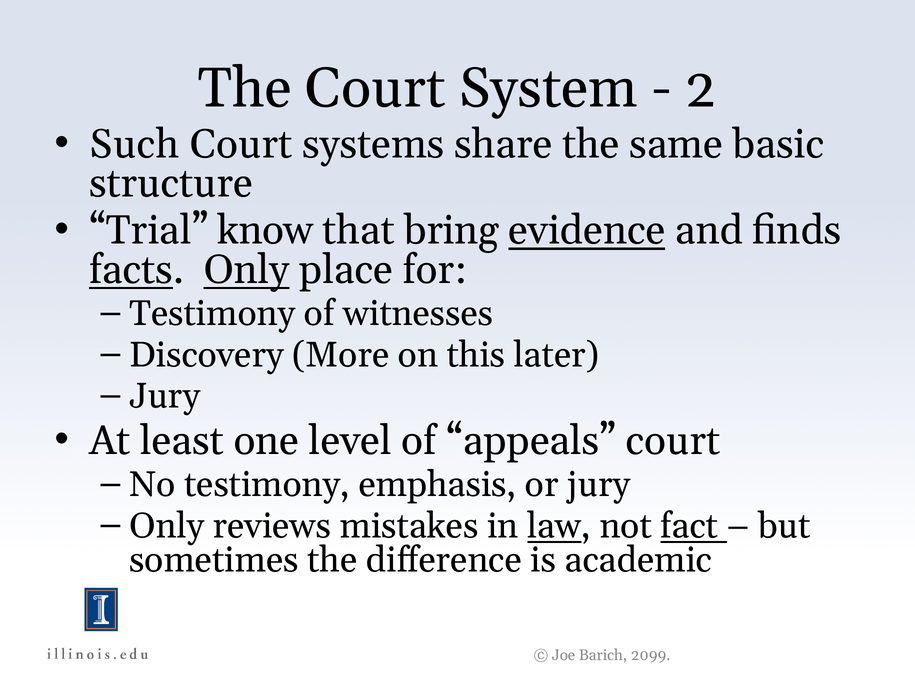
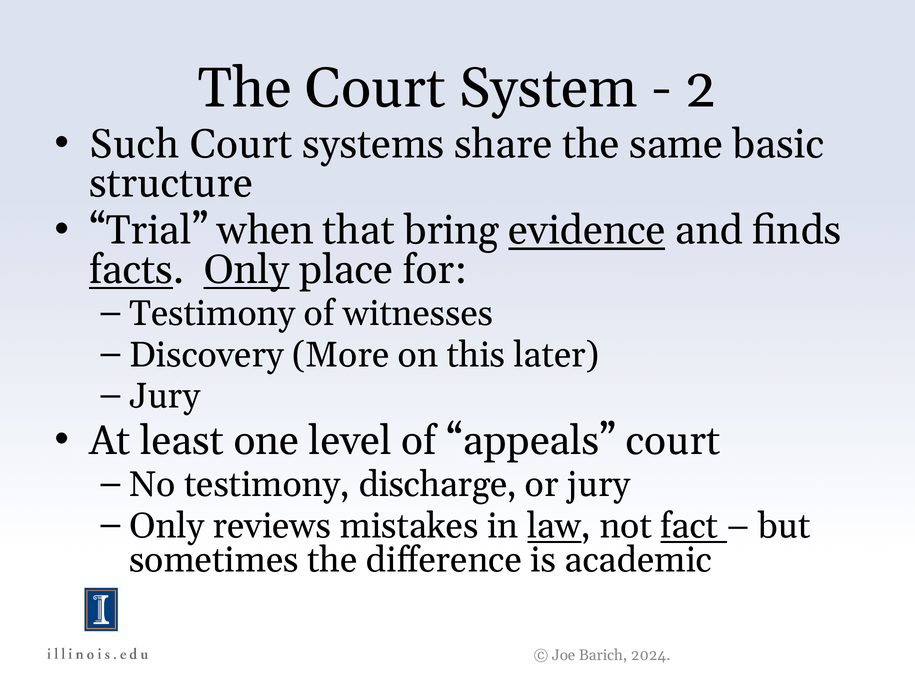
know: know -> when
emphasis: emphasis -> discharge
2099: 2099 -> 2024
